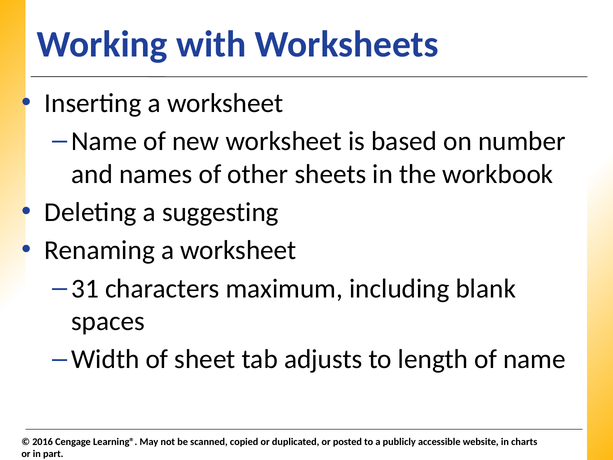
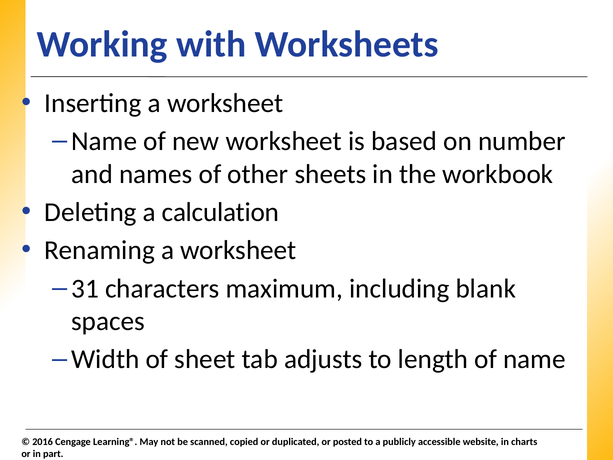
suggesting: suggesting -> calculation
